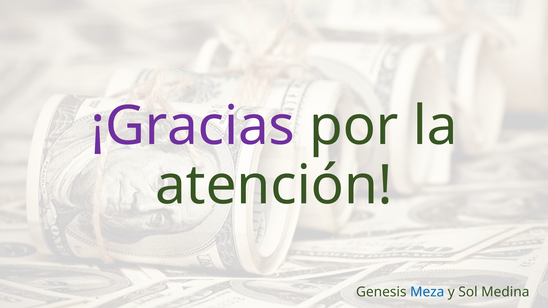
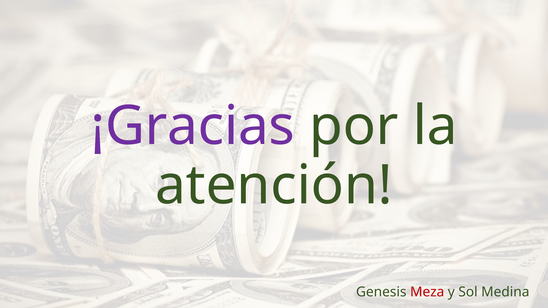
Meza colour: blue -> red
